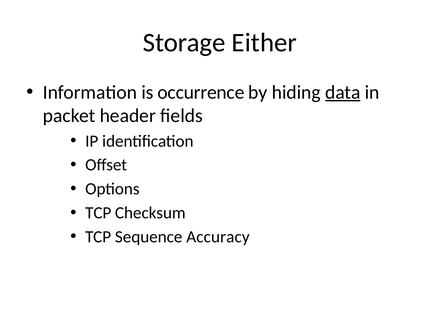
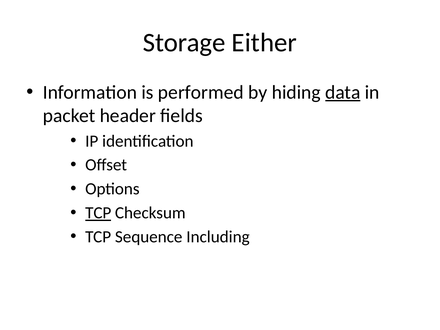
occurrence: occurrence -> performed
TCP at (98, 213) underline: none -> present
Accuracy: Accuracy -> Including
